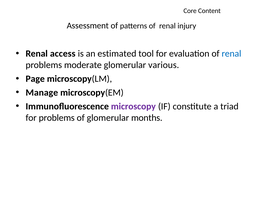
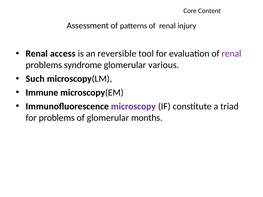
estimated: estimated -> reversible
renal at (231, 54) colour: blue -> purple
moderate: moderate -> syndrome
Page: Page -> Such
Manage: Manage -> Immune
